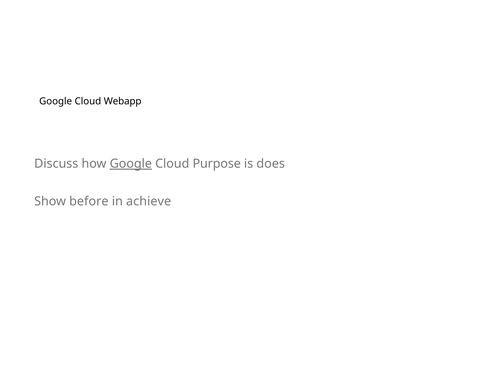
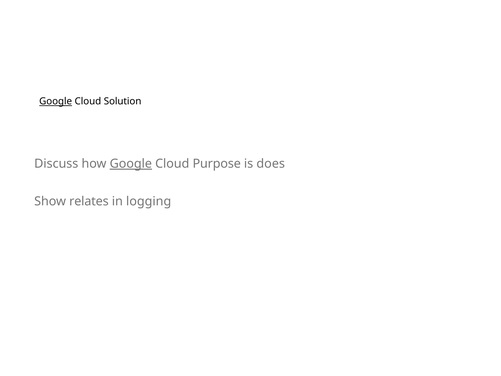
Google at (56, 101) underline: none -> present
Webapp: Webapp -> Solution
before: before -> relates
achieve: achieve -> logging
